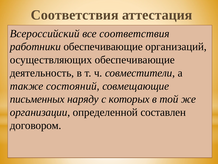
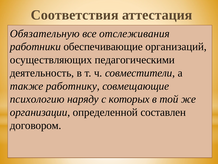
Всероссийский: Всероссийский -> Обязательную
все соответствия: соответствия -> отслеживания
осуществляющих обеспечивающие: обеспечивающие -> педагогическими
состояний: состояний -> работнику
письменных: письменных -> психологию
